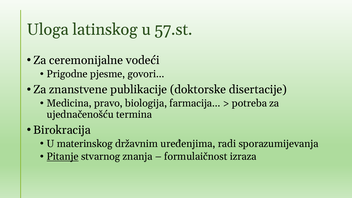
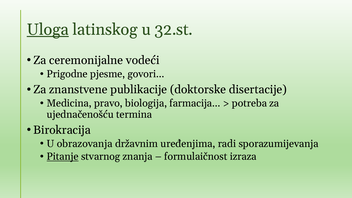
Uloga underline: none -> present
57.st: 57.st -> 32.st
materinskog: materinskog -> obrazovanja
